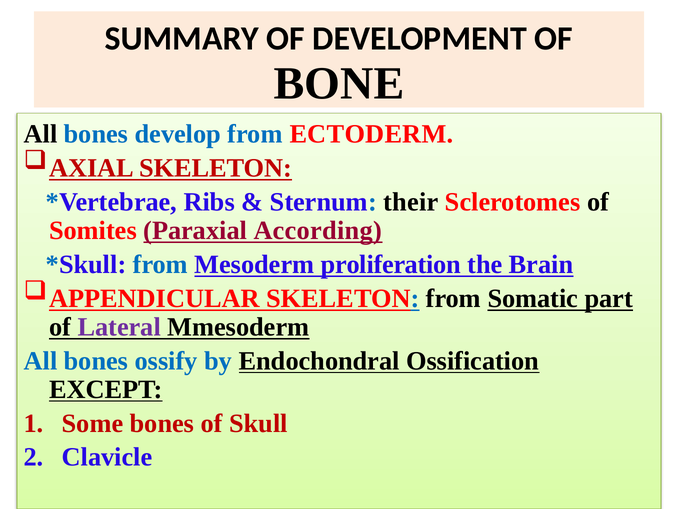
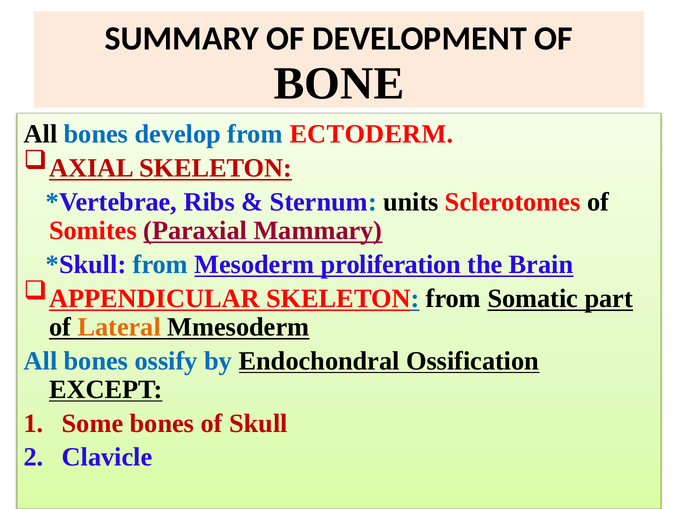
their: their -> units
According: According -> Mammary
Lateral colour: purple -> orange
